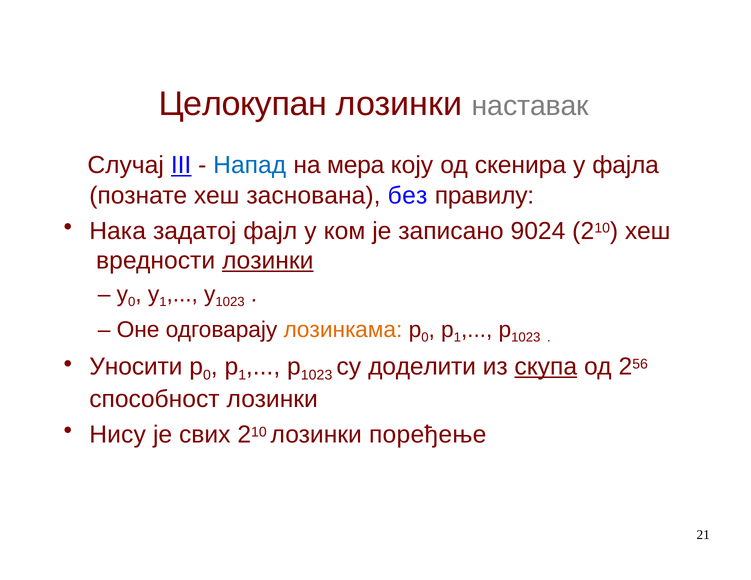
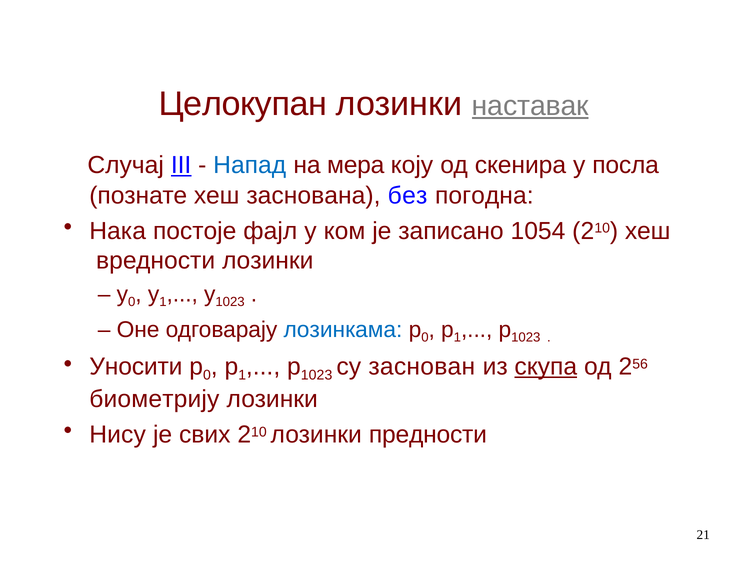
наставак underline: none -> present
фајла: фајла -> посла
правилу: правилу -> погодна
задатој: задатој -> постоје
9024: 9024 -> 1054
лозинки at (268, 261) underline: present -> none
лозинкама colour: orange -> blue
доделити: доделити -> заснован
способност: способност -> биометрију
поређење: поређење -> предности
